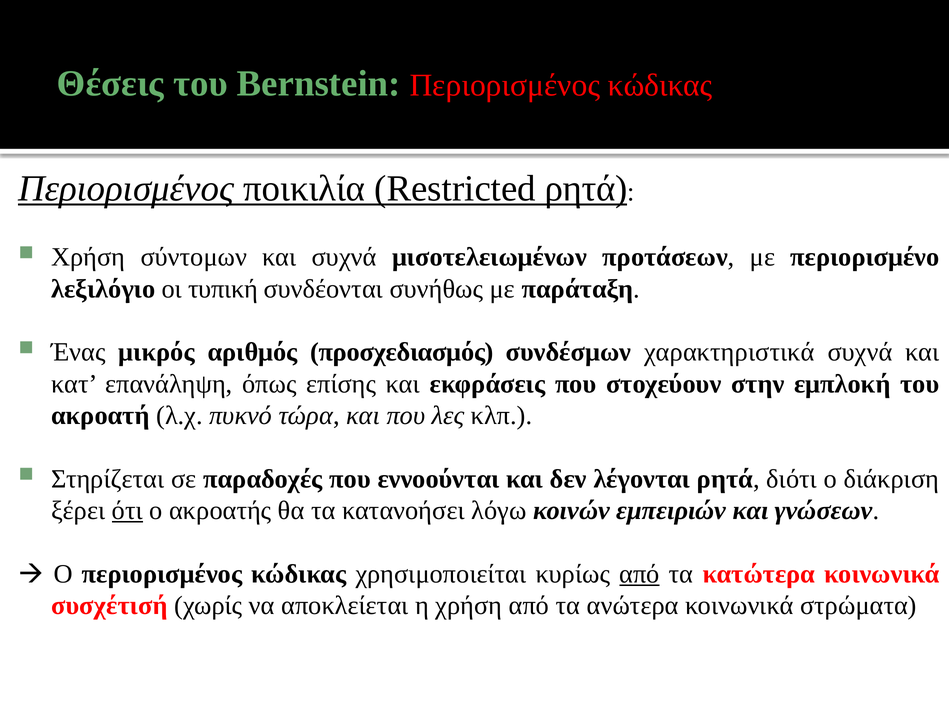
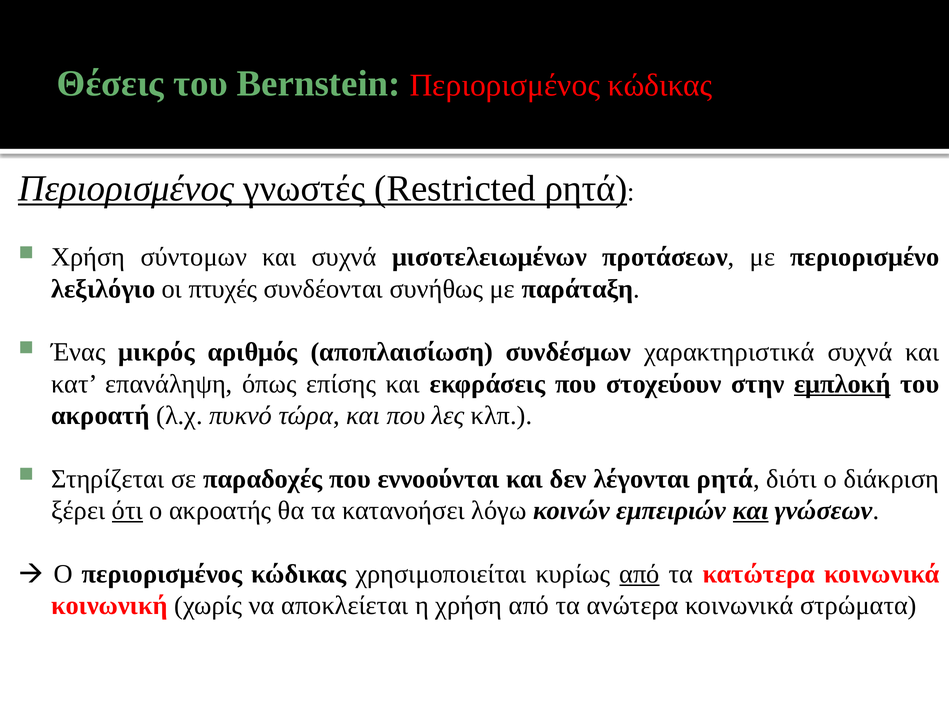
ποικιλία: ποικιλία -> γνωστές
τυπική: τυπική -> πτυχές
προσχεδιασμός: προσχεδιασμός -> αποπλαισίωση
εμπλοκή underline: none -> present
και at (751, 510) underline: none -> present
συσχέτισή: συσχέτισή -> κοινωνική
